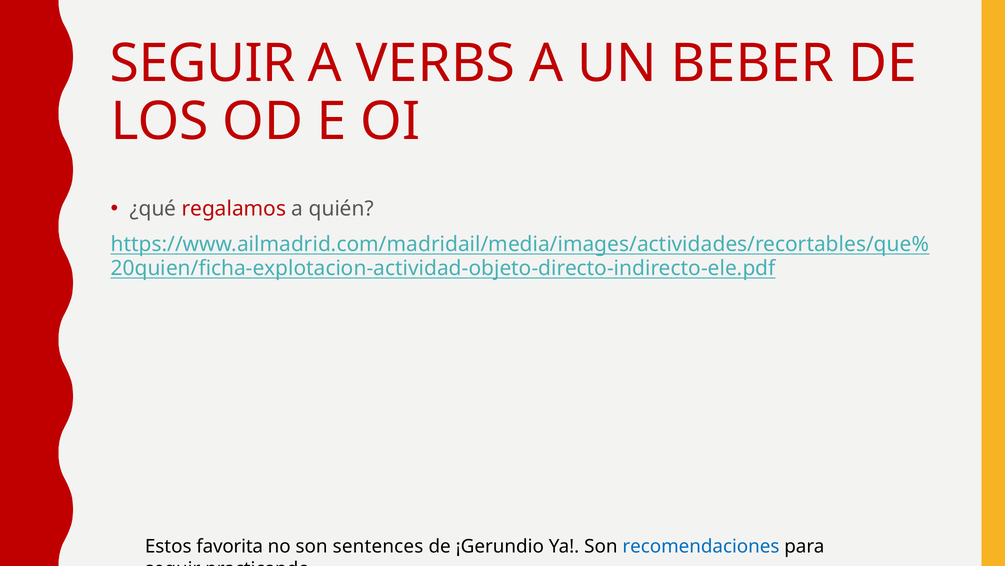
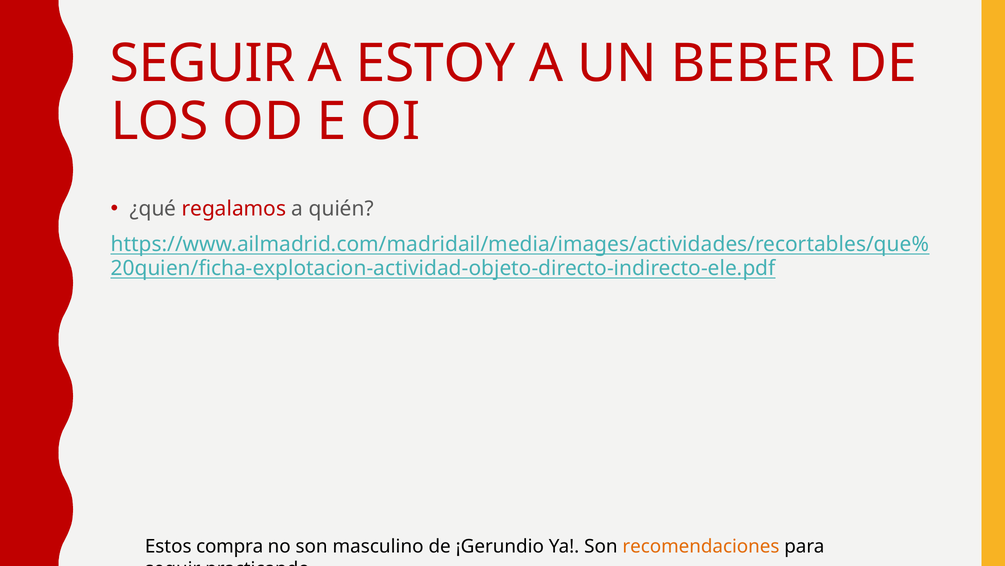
VERBS: VERBS -> ESTOY
favorita: favorita -> compra
sentences: sentences -> masculino
recomendaciones colour: blue -> orange
